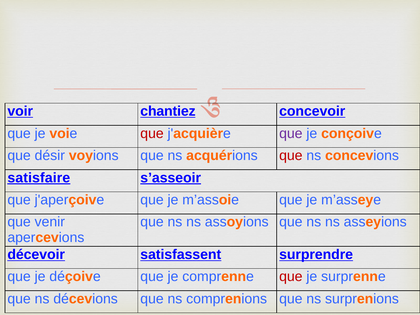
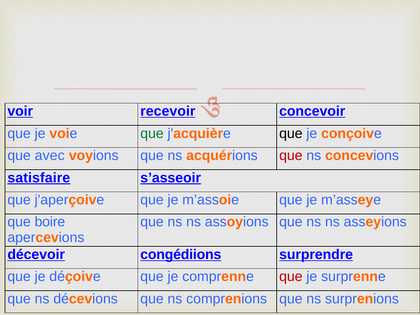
chantiez: chantiez -> recevoir
que at (152, 133) colour: red -> green
que at (291, 133) colour: purple -> black
désir: désir -> avec
venir: venir -> boire
satisfassent: satisfassent -> congédiions
